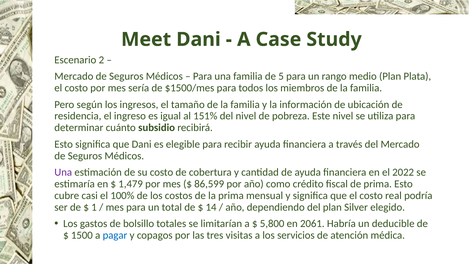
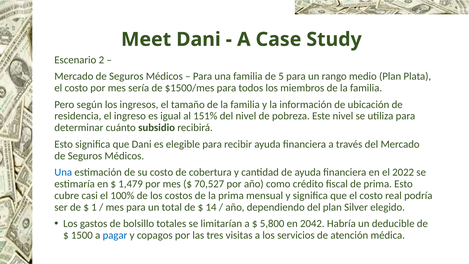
Una at (63, 172) colour: purple -> blue
86,599: 86,599 -> 70,527
2061: 2061 -> 2042
